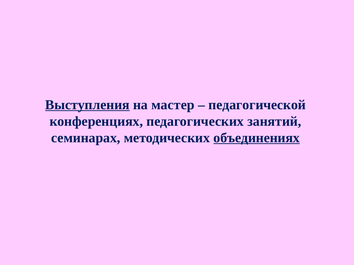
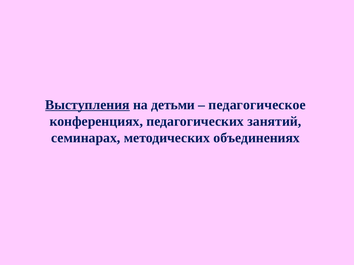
мастер: мастер -> детьми
педагогической: педагогической -> педагогическое
объединениях underline: present -> none
